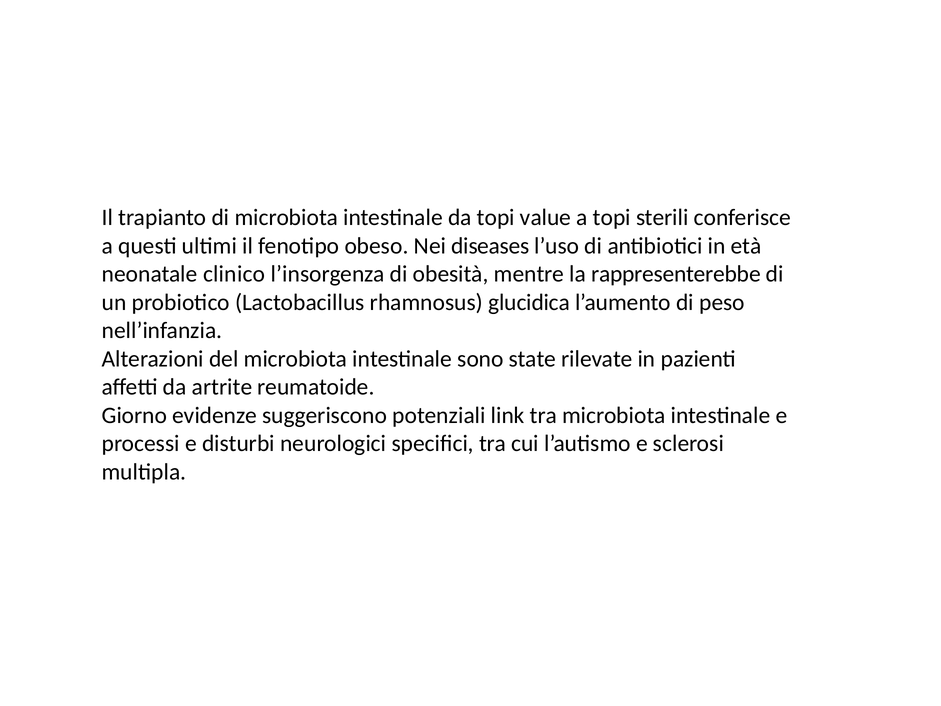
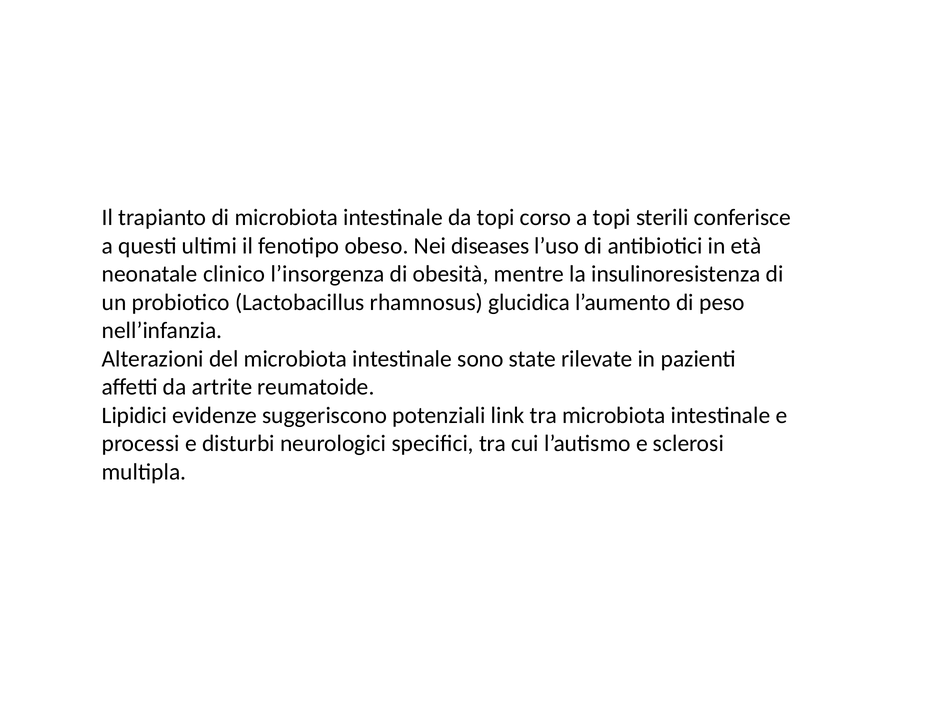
value: value -> corso
rappresenterebbe: rappresenterebbe -> insulinoresistenza
Giorno: Giorno -> Lipidici
